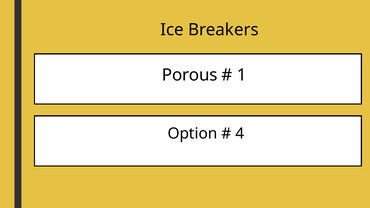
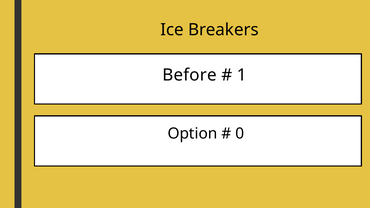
Porous: Porous -> Before
4: 4 -> 0
